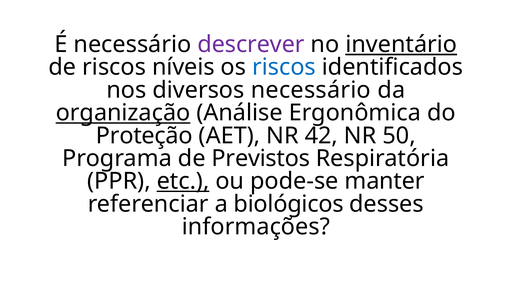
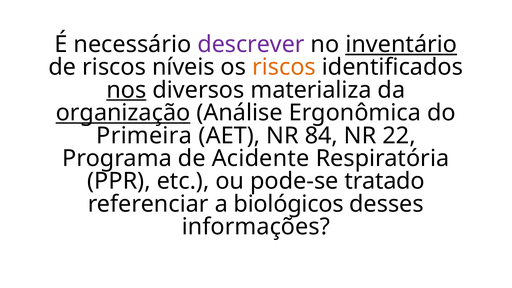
riscos at (284, 67) colour: blue -> orange
nos underline: none -> present
diversos necessário: necessário -> materializa
Proteção: Proteção -> Primeira
42: 42 -> 84
50: 50 -> 22
Previstos: Previstos -> Acidente
etc underline: present -> none
manter: manter -> tratado
